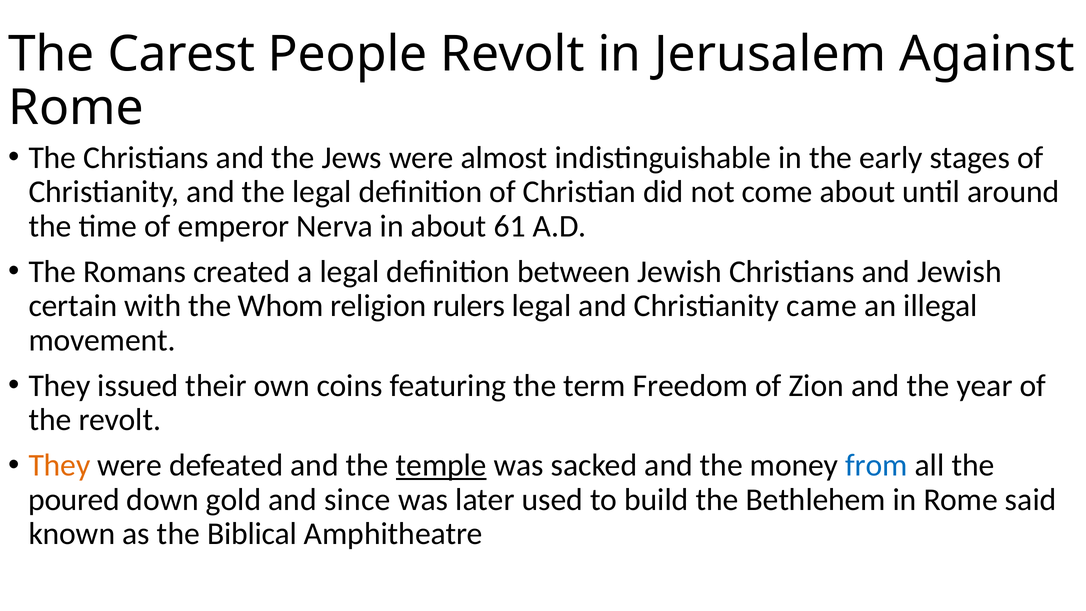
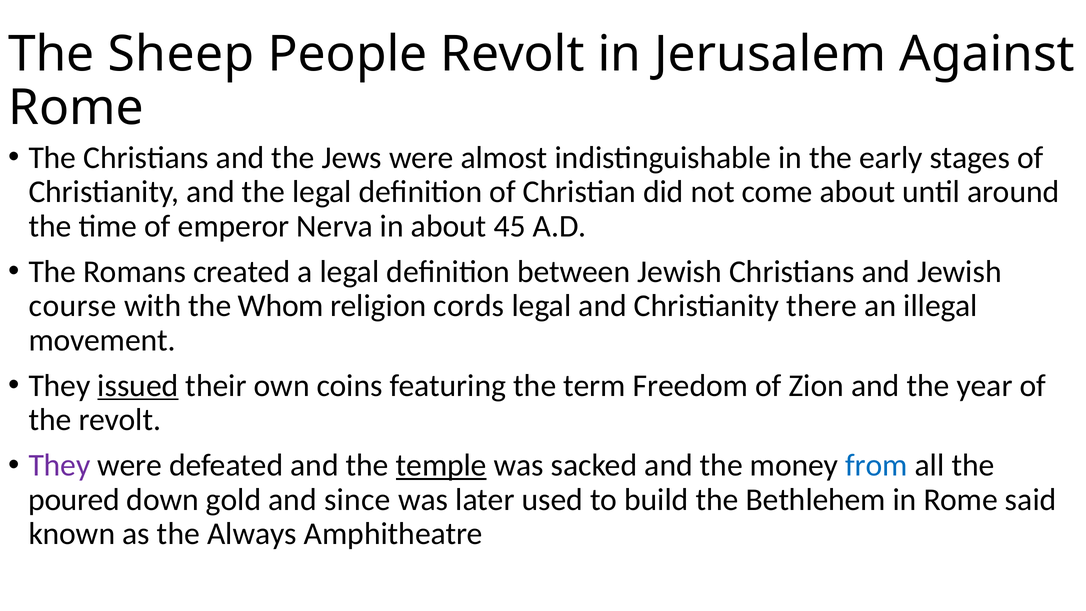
Carest: Carest -> Sheep
61: 61 -> 45
certain: certain -> course
rulers: rulers -> cords
came: came -> there
issued underline: none -> present
They at (59, 465) colour: orange -> purple
Biblical: Biblical -> Always
